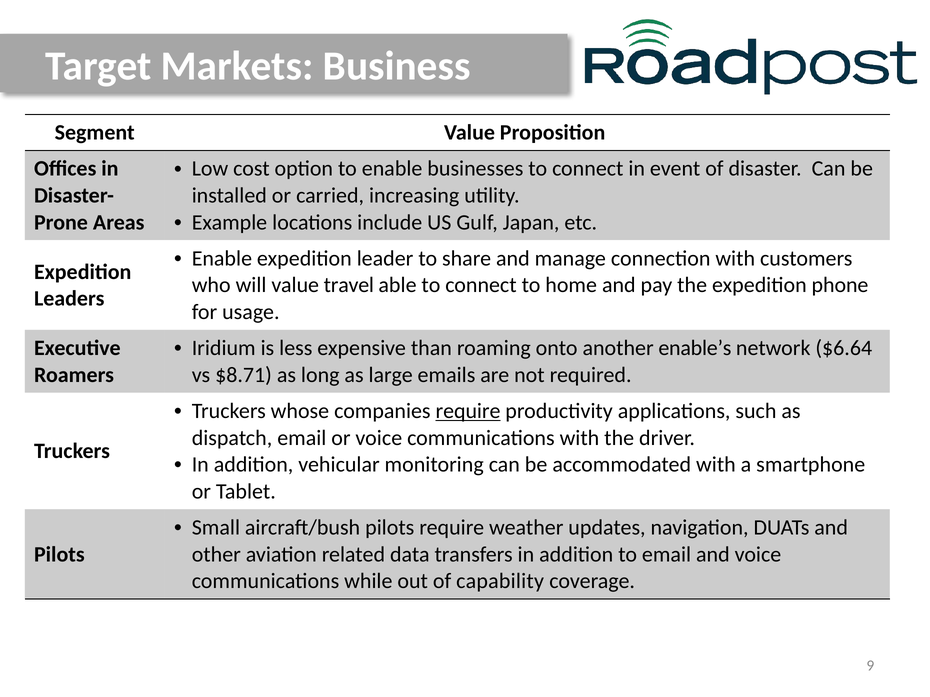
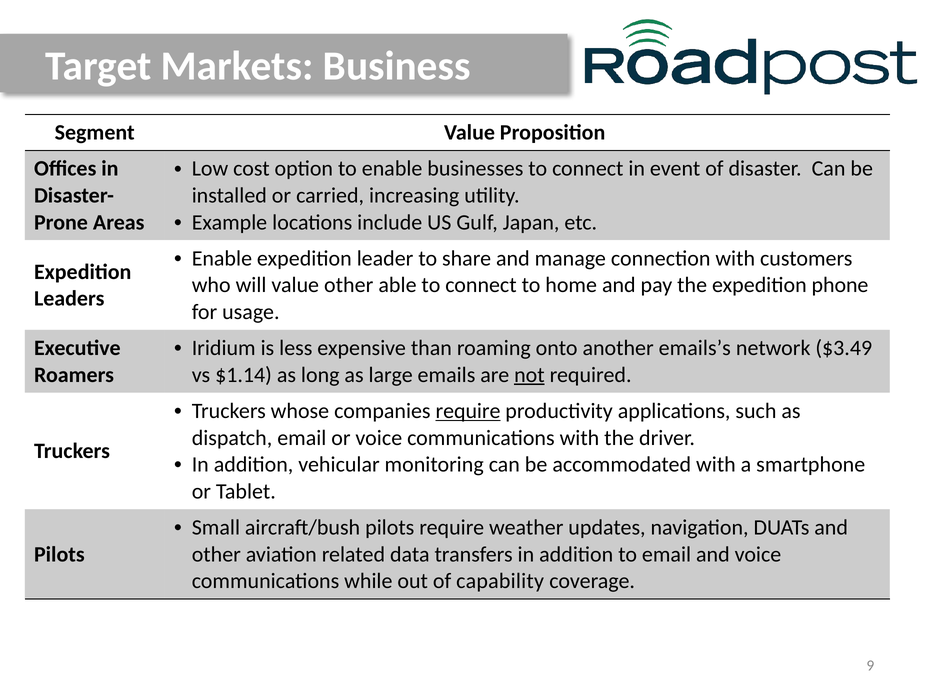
value travel: travel -> other
enable’s: enable’s -> emails’s
$6.64: $6.64 -> $3.49
$8.71: $8.71 -> $1.14
not underline: none -> present
